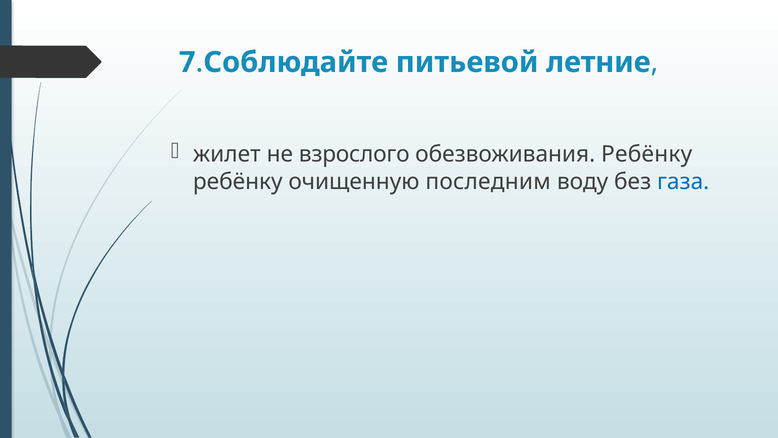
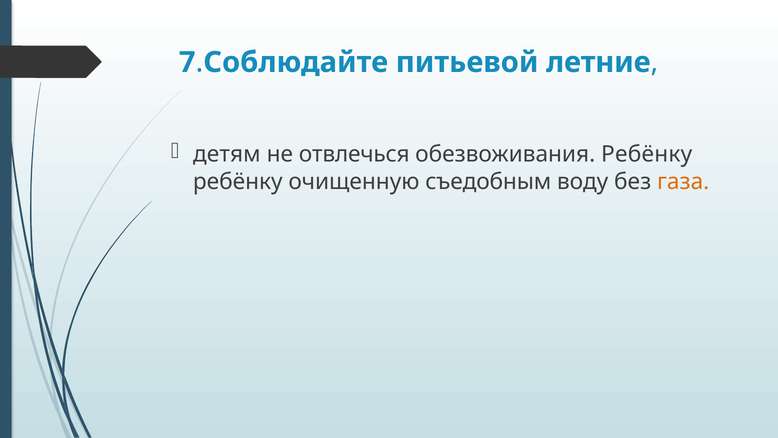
жилет: жилет -> детям
взрослого: взрослого -> отвлечься
последним: последним -> съедобным
газа colour: blue -> orange
